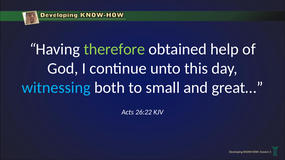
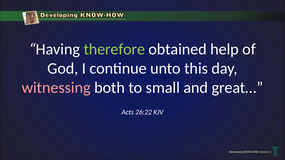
witnessing colour: light blue -> pink
